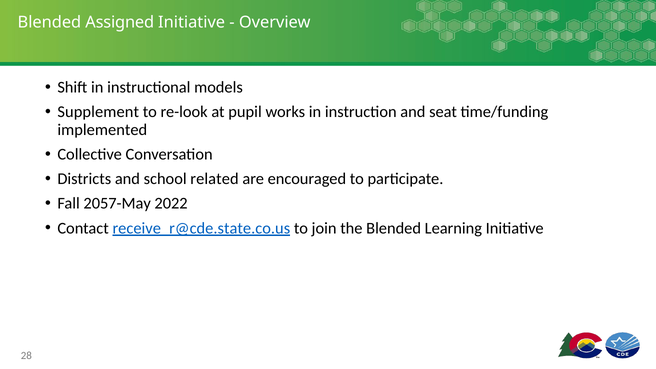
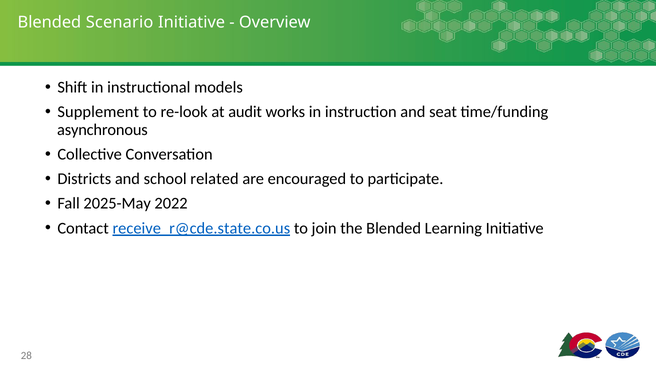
Assigned: Assigned -> Scenario
pupil: pupil -> audit
implemented: implemented -> asynchronous
2057-May: 2057-May -> 2025-May
